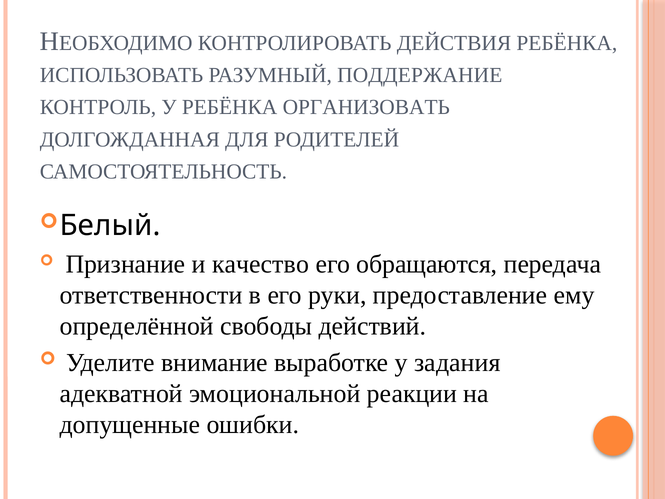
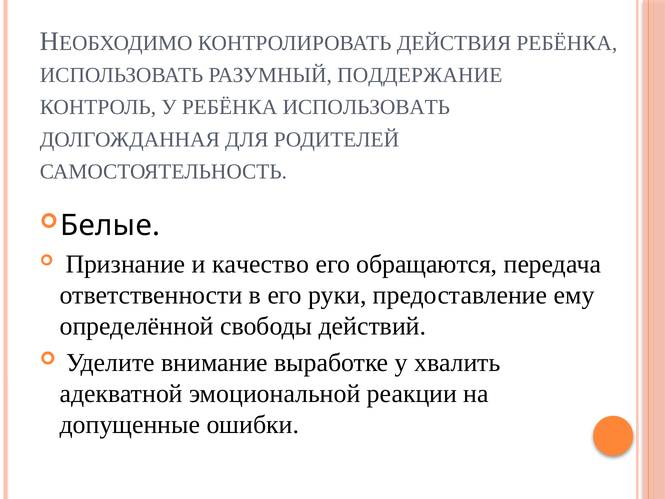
У РЕБЁНКА ОРГАНИЗОВАТЬ: ОРГАНИЗОВАТЬ -> ИСПОЛЬЗОВАТЬ
Белый: Белый -> Белые
задания: задания -> хвалить
